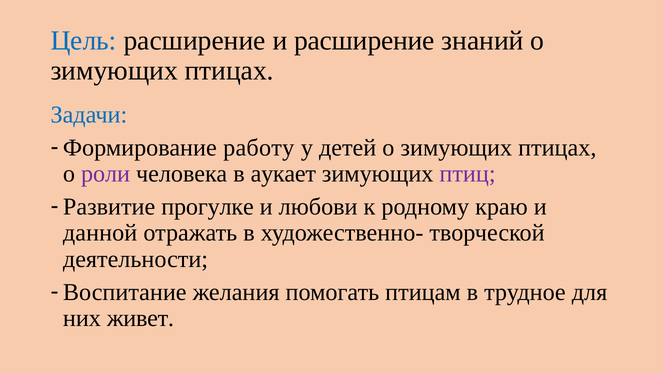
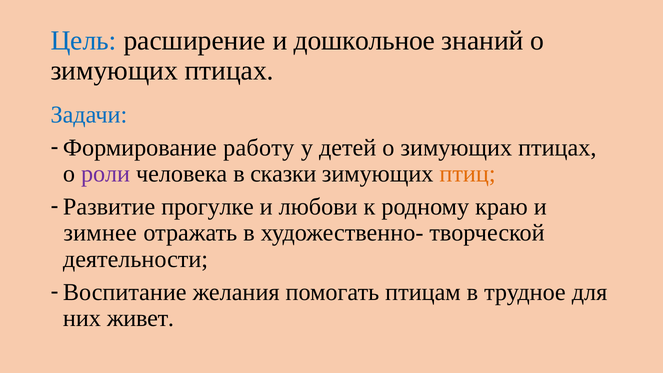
и расширение: расширение -> дошкольное
аукает: аукает -> сказки
птиц colour: purple -> orange
данной: данной -> зимнее
